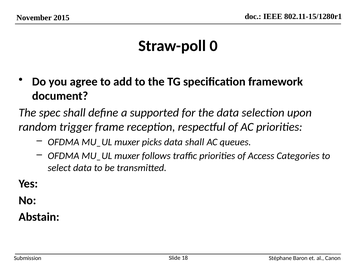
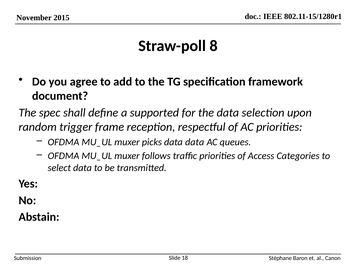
0: 0 -> 8
data shall: shall -> data
